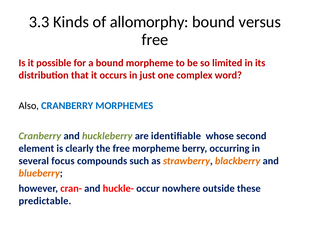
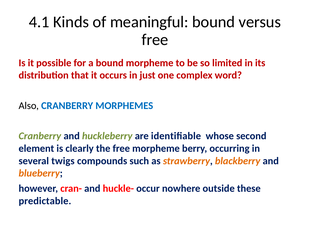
3.3: 3.3 -> 4.1
allomorphy: allomorphy -> meaningful
focus: focus -> twigs
